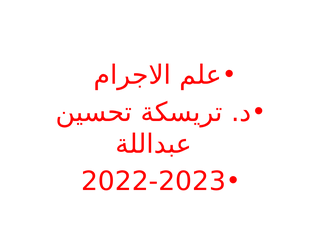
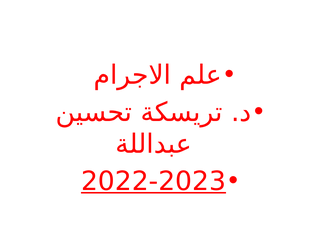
2022-2023 underline: none -> present
